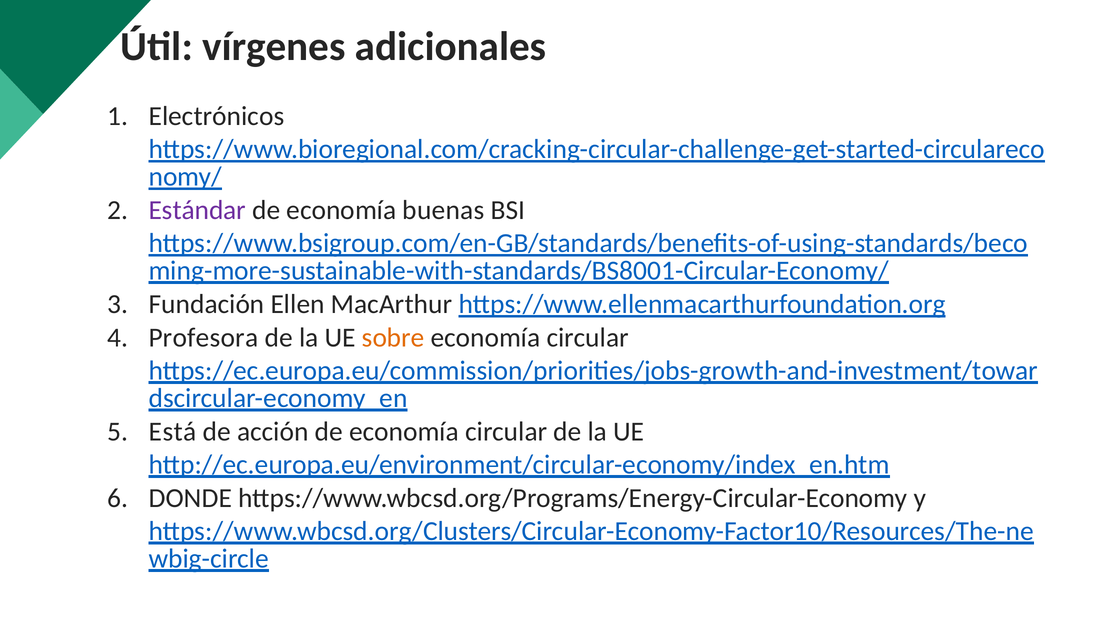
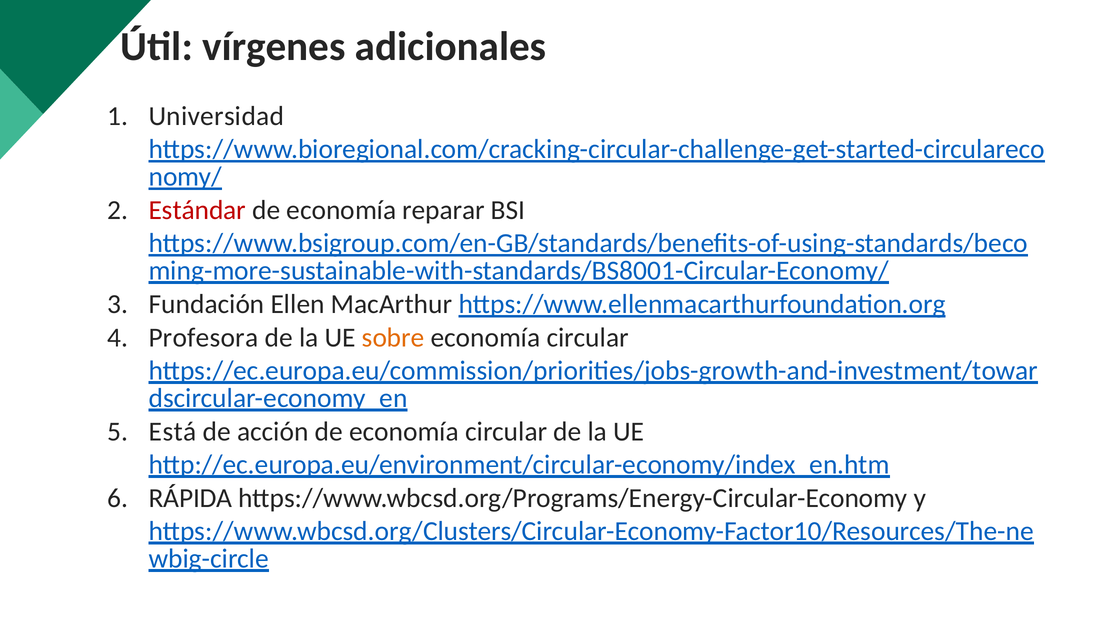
Electrónicos: Electrónicos -> Universidad
Estándar colour: purple -> red
buenas: buenas -> reparar
DONDE: DONDE -> RÁPIDA
